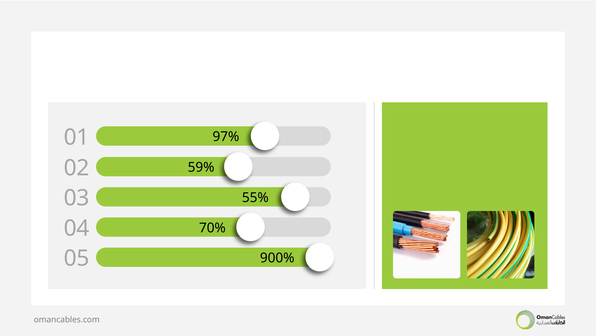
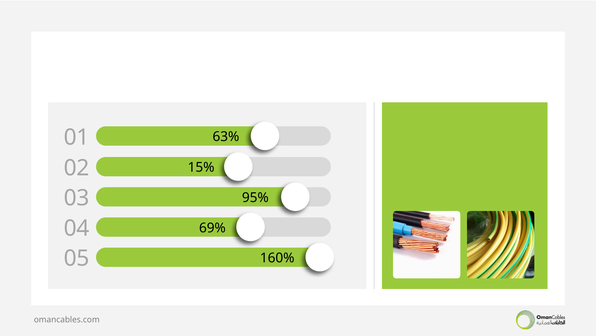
97%: 97% -> 63%
59%: 59% -> 15%
55%: 55% -> 95%
70%: 70% -> 69%
900%: 900% -> 160%
